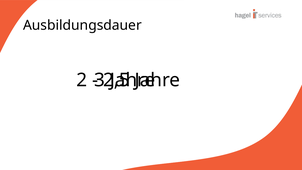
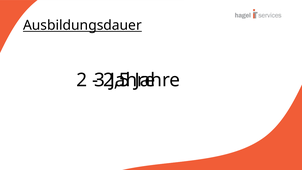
Ausbildungsdauer underline: none -> present
